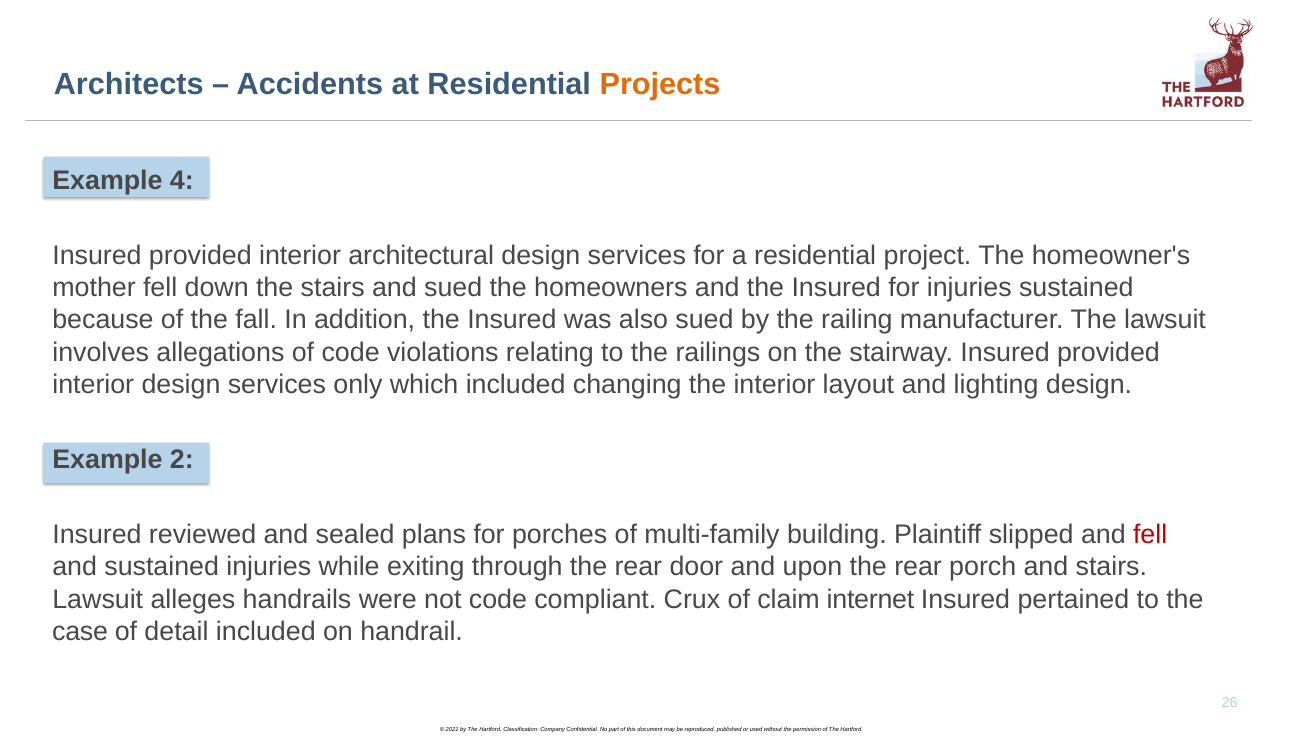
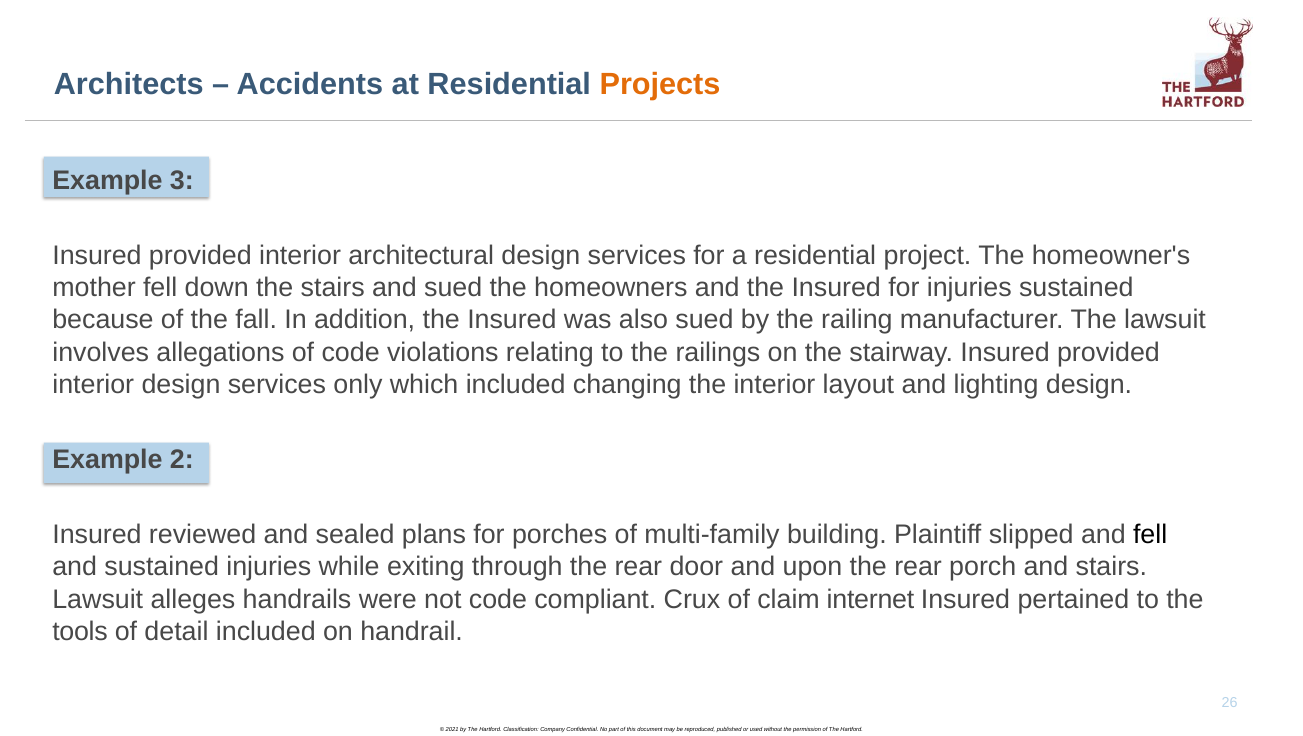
4: 4 -> 3
fell at (1150, 535) colour: red -> black
case: case -> tools
